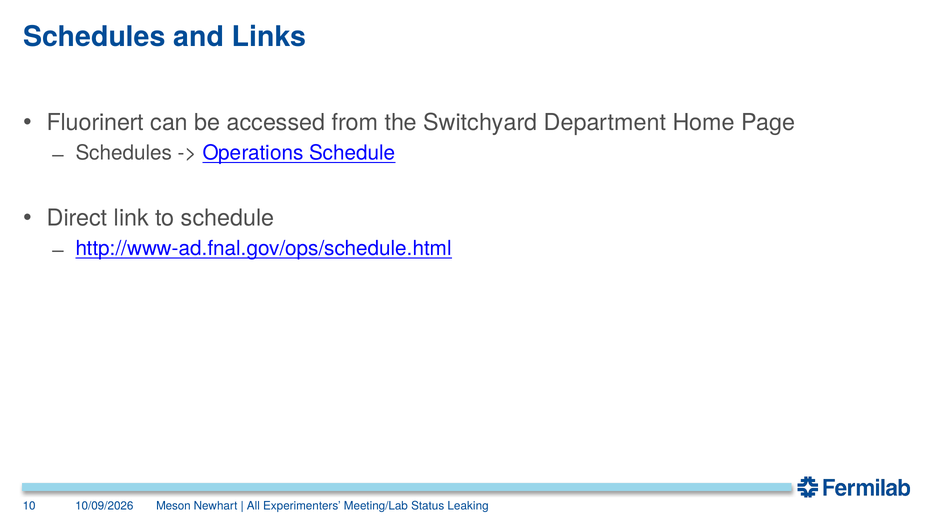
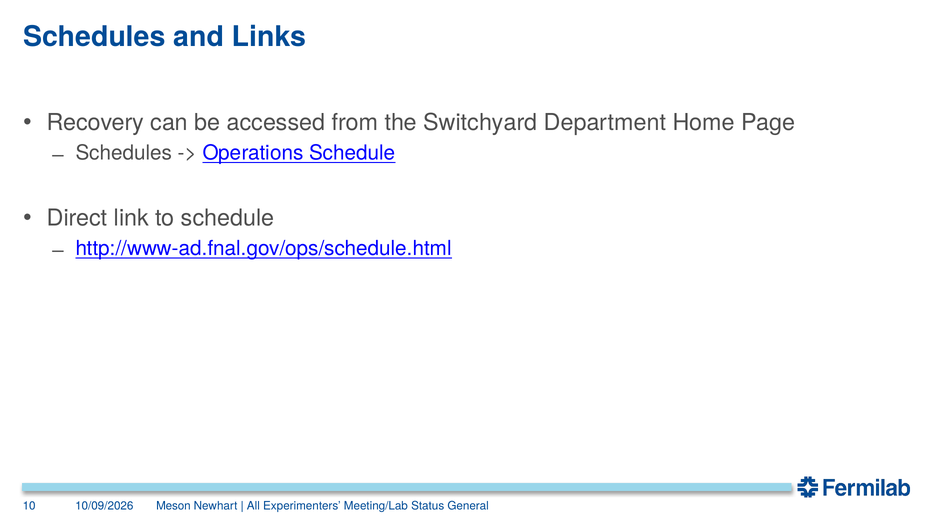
Fluorinert: Fluorinert -> Recovery
Leaking: Leaking -> General
